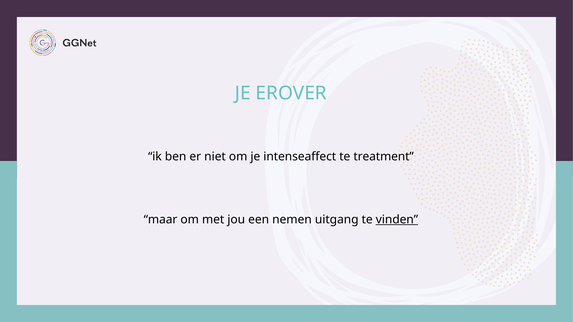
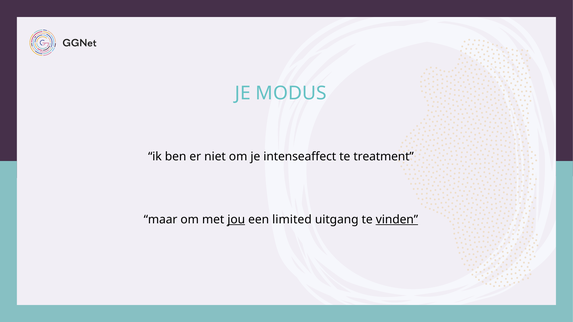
EROVER: EROVER -> MODUS
jou underline: none -> present
nemen: nemen -> limited
